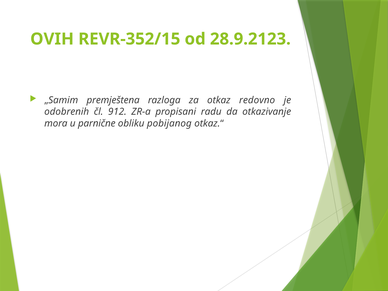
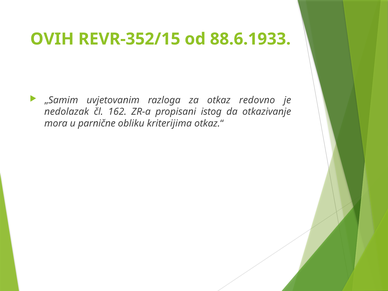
28.9.2123: 28.9.2123 -> 88.6.1933
premještena: premještena -> uvjetovanim
odobrenih: odobrenih -> nedolazak
912: 912 -> 162
radu: radu -> istog
pobijanog: pobijanog -> kriterijima
